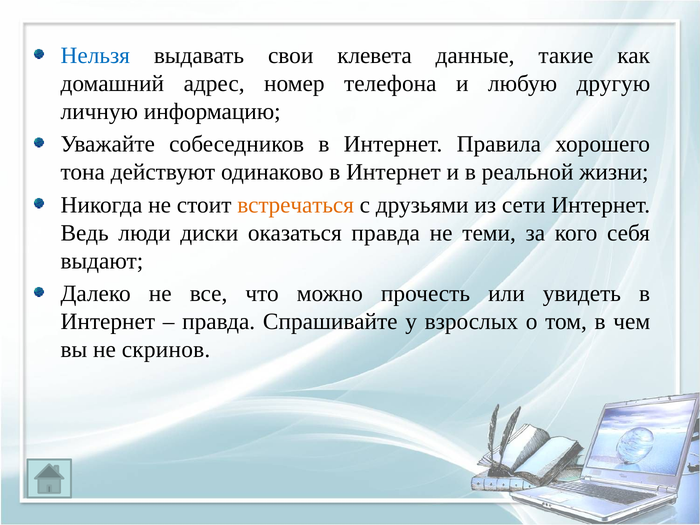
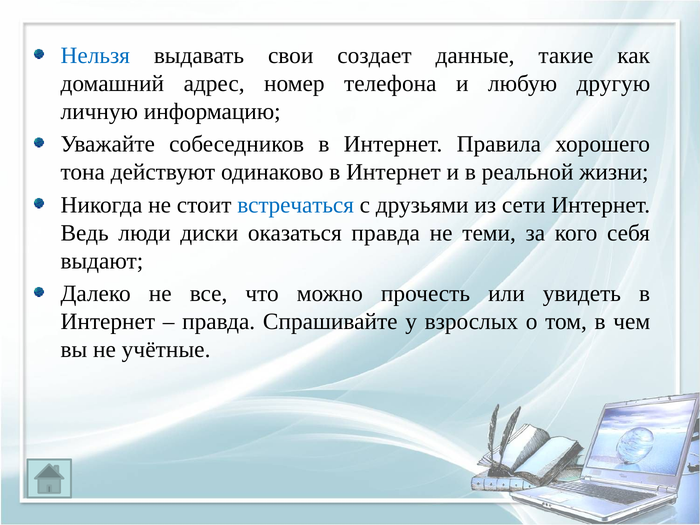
клевета: клевета -> создает
встречаться colour: orange -> blue
скринов: скринов -> учётные
